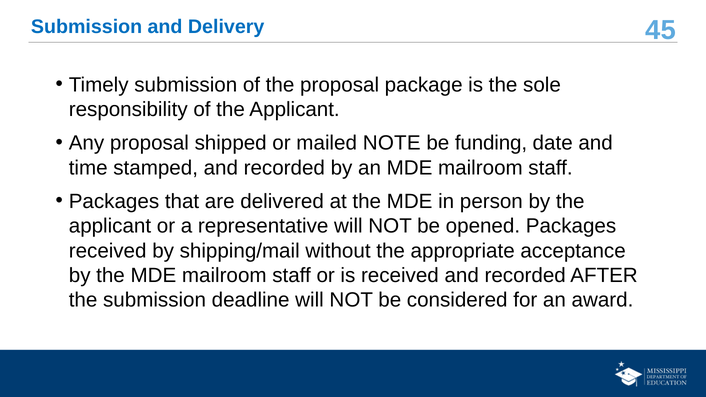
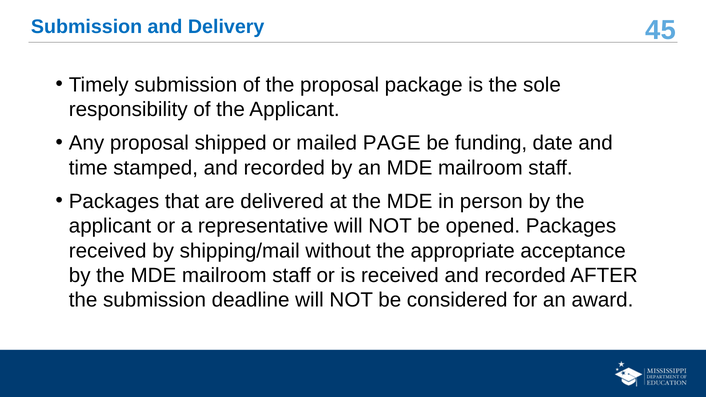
NOTE: NOTE -> PAGE
